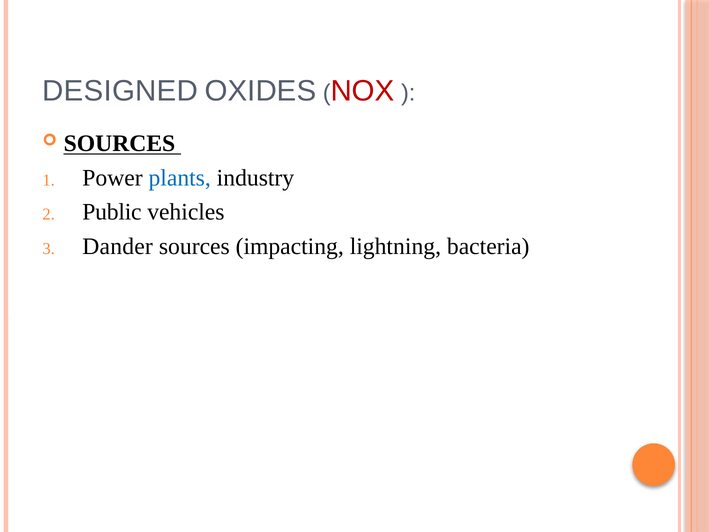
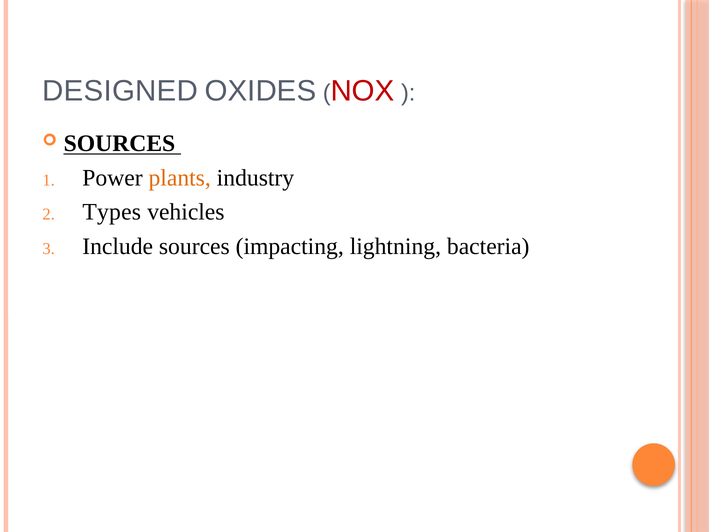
plants colour: blue -> orange
Public: Public -> Types
Dander: Dander -> Include
